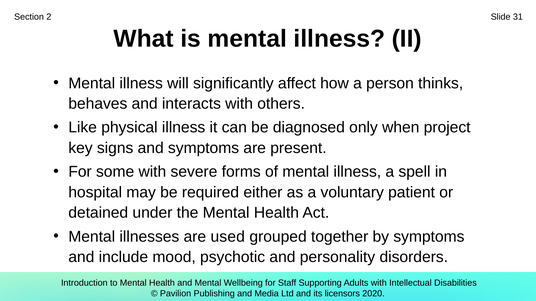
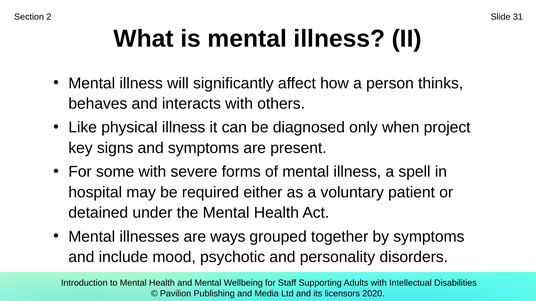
used: used -> ways
